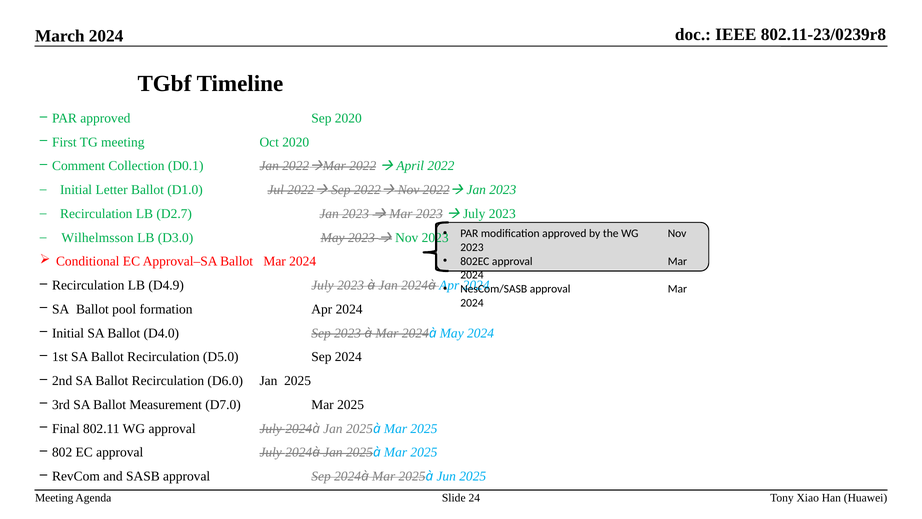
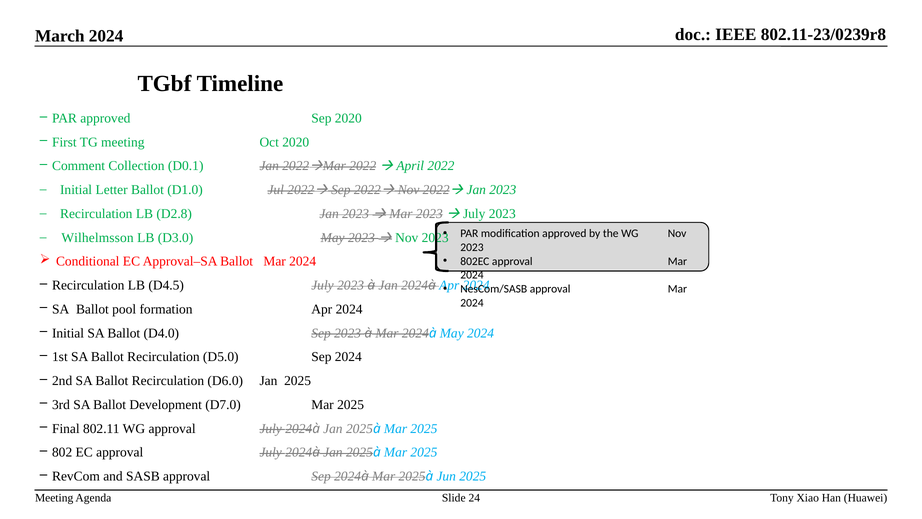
D2.7: D2.7 -> D2.8
D4.9: D4.9 -> D4.5
Measurement: Measurement -> Development
